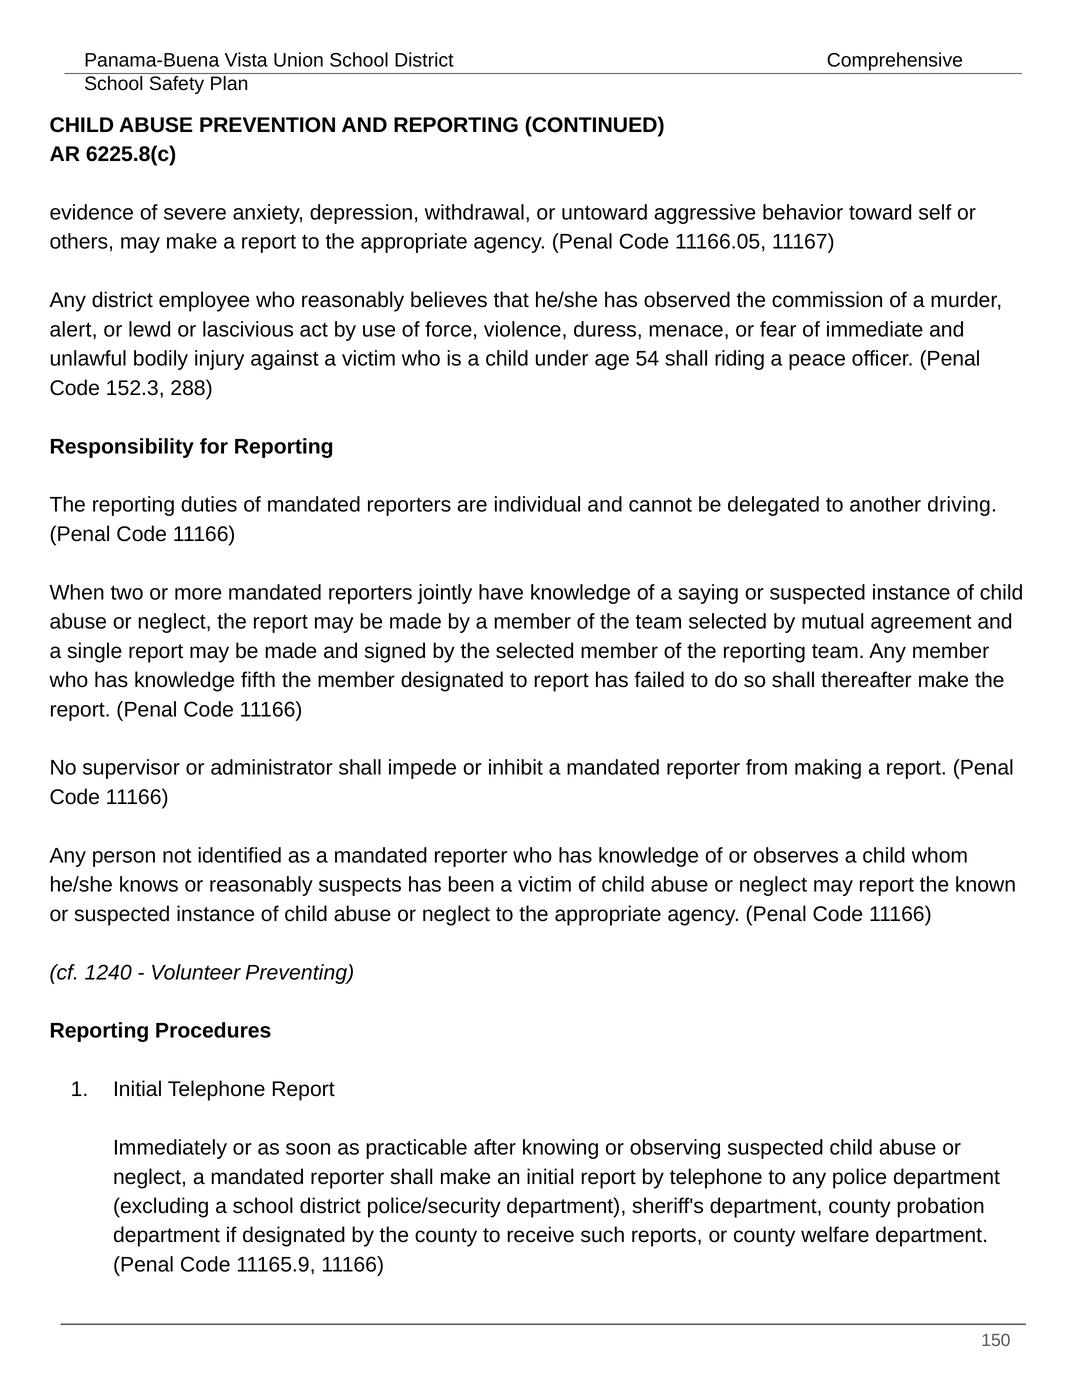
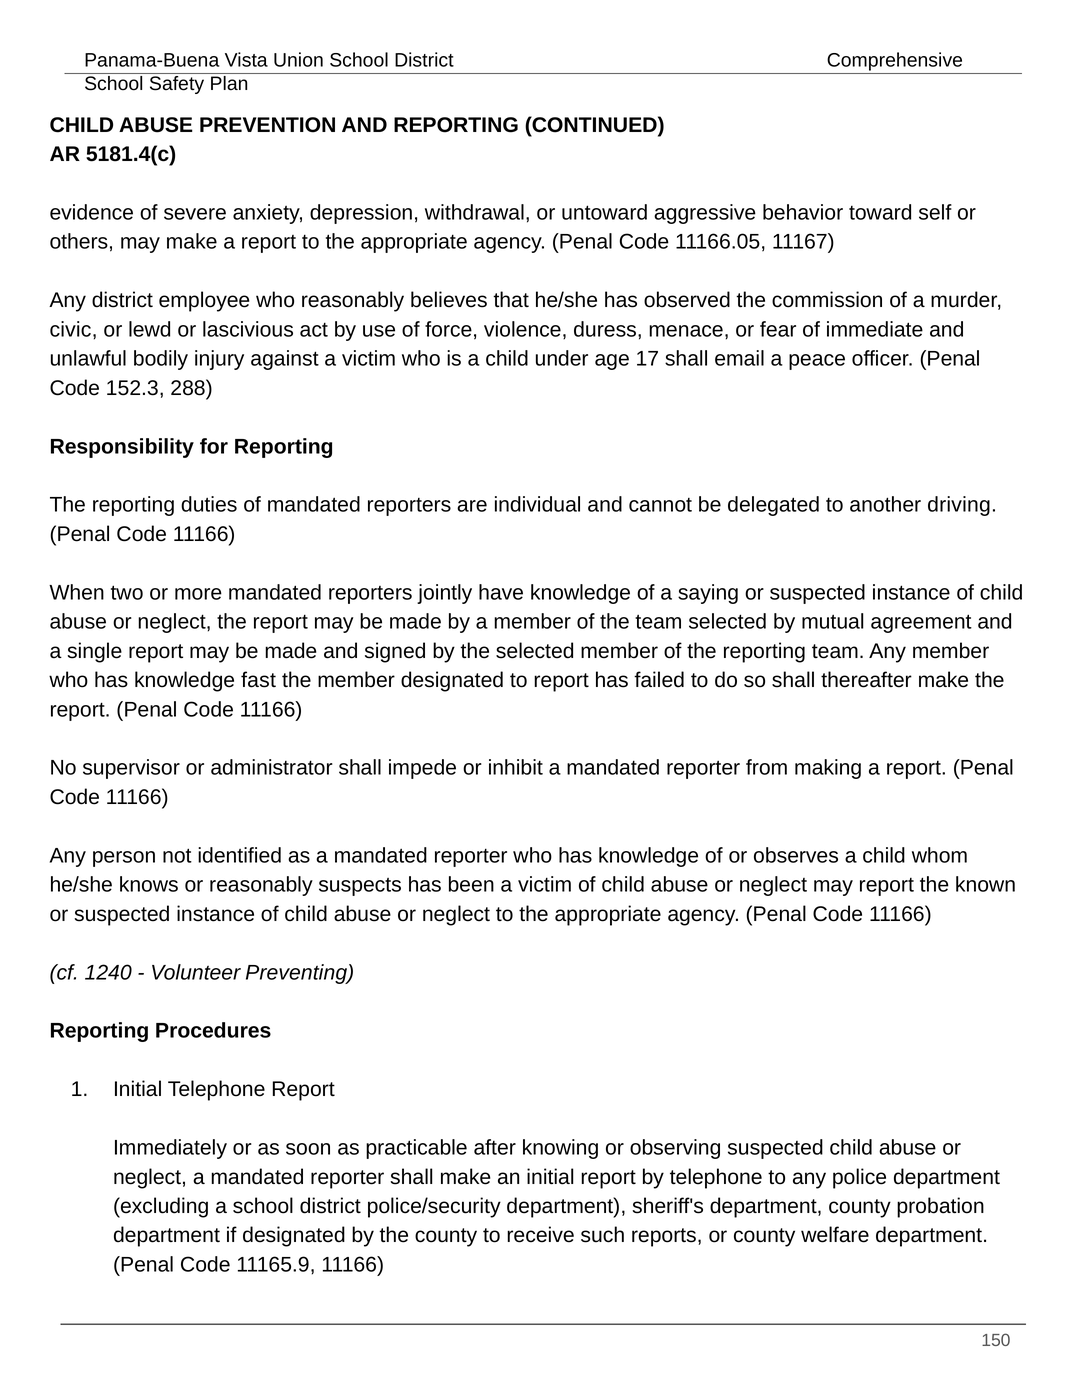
6225.8(c: 6225.8(c -> 5181.4(c
alert: alert -> civic
54: 54 -> 17
riding: riding -> email
fifth: fifth -> fast
